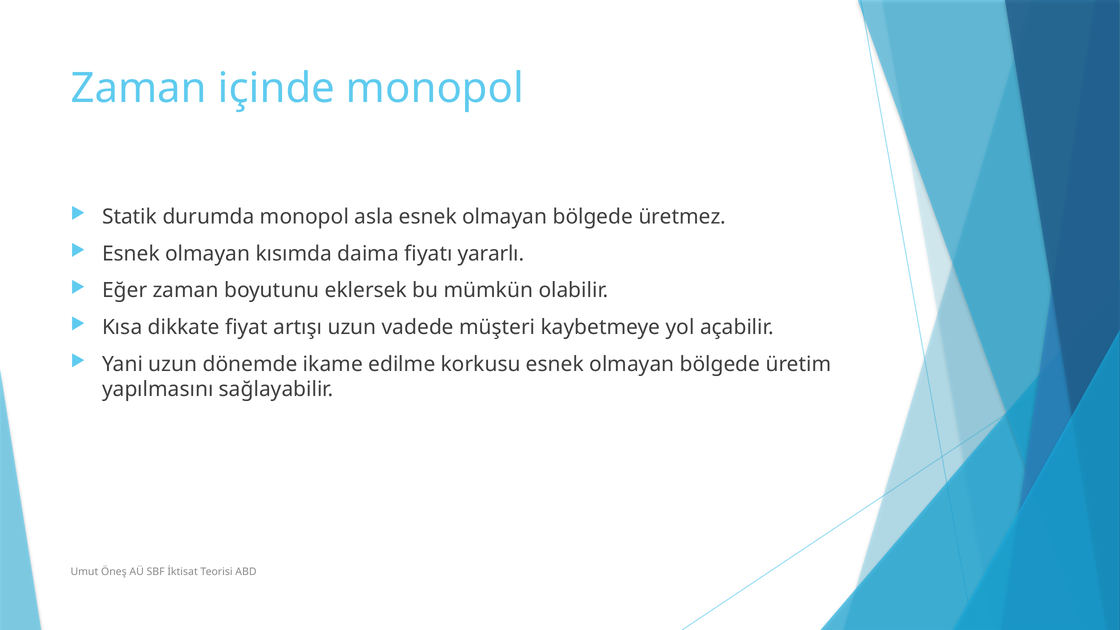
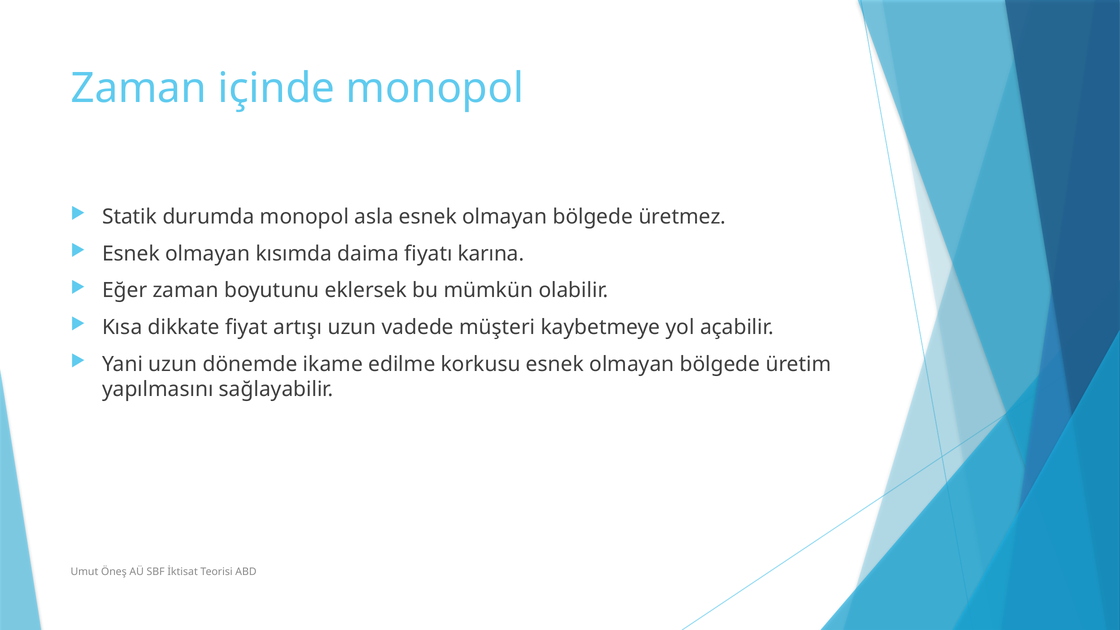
yararlı: yararlı -> karına
